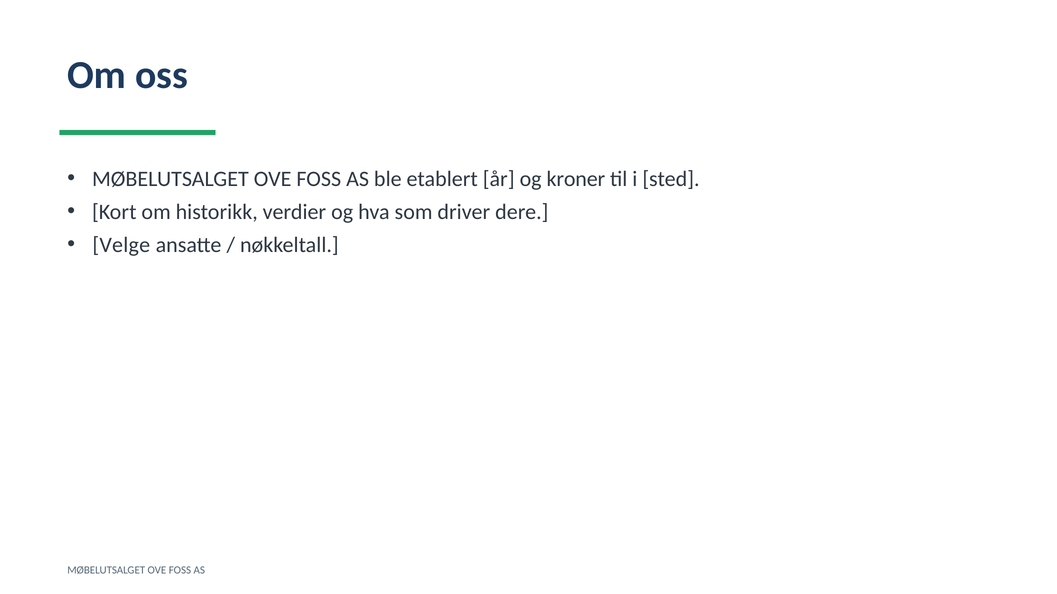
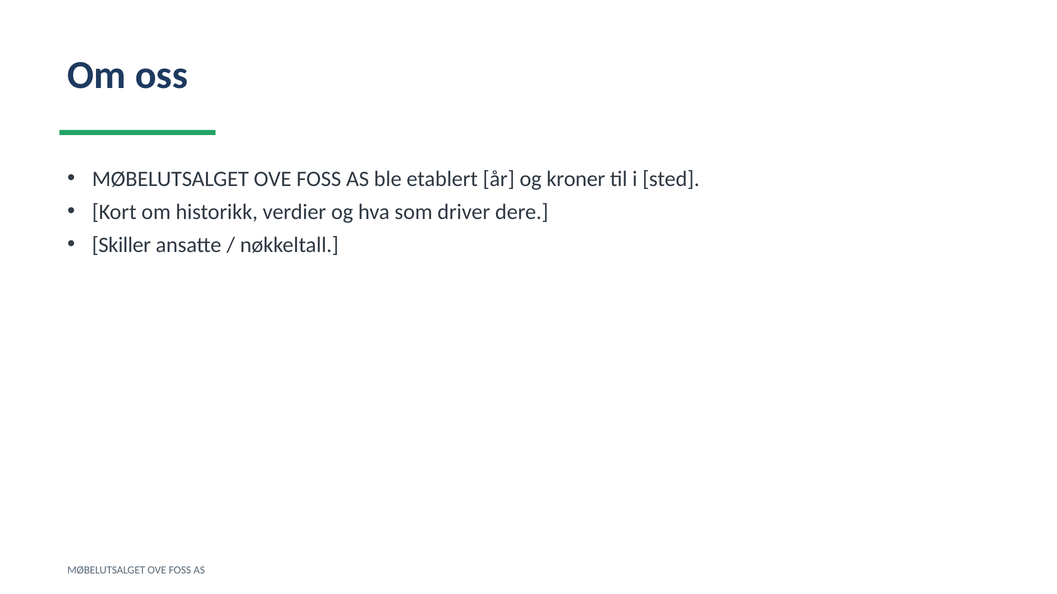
Velge: Velge -> Skiller
